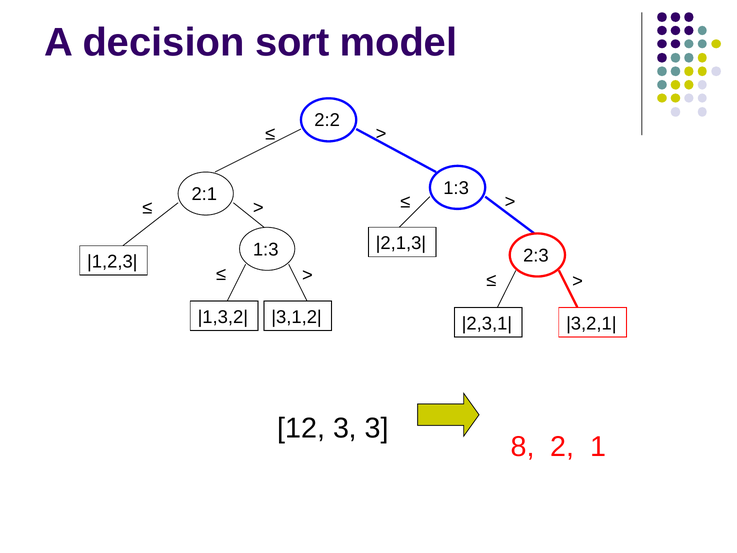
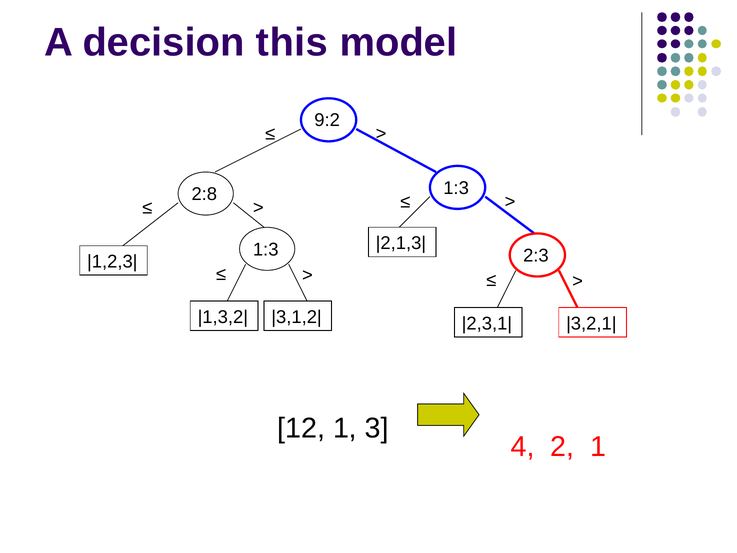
sort: sort -> this
2:2: 2:2 -> 9:2
2:1: 2:1 -> 2:8
12 3: 3 -> 1
8: 8 -> 4
